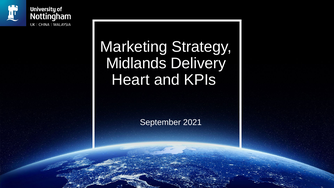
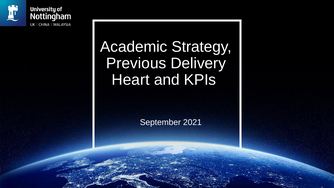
Marketing: Marketing -> Academic
Midlands: Midlands -> Previous
